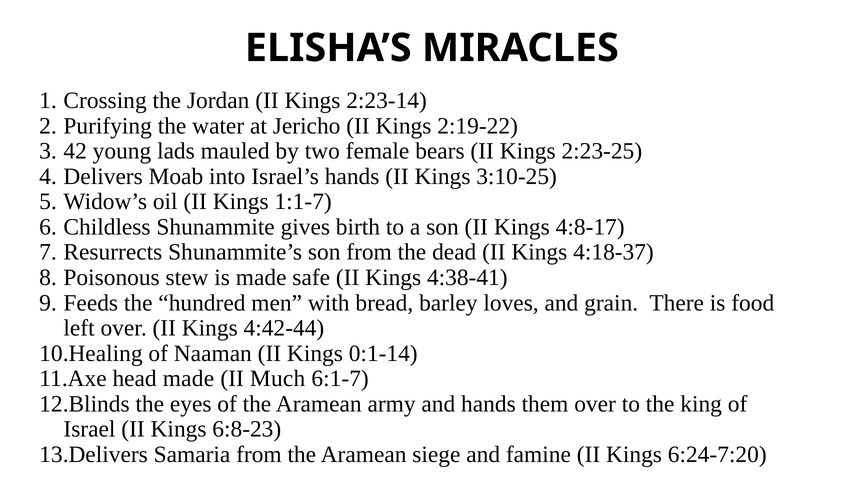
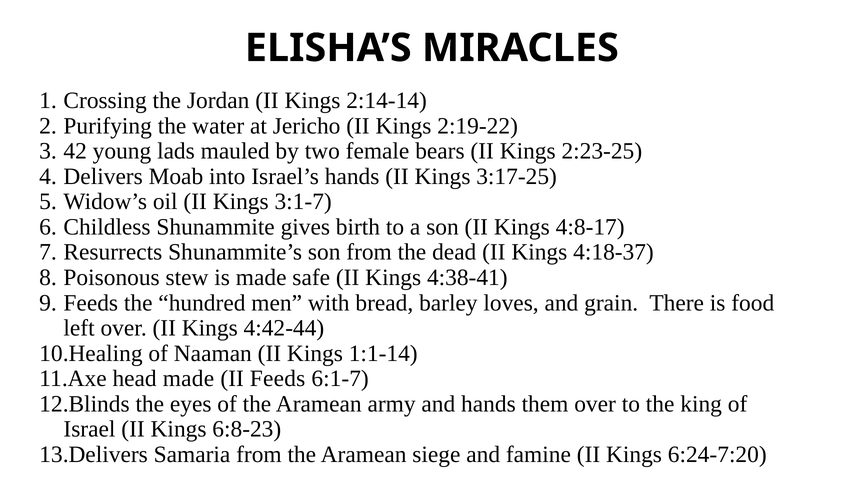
2:23-14: 2:23-14 -> 2:14-14
3:10-25: 3:10-25 -> 3:17-25
1:1-7: 1:1-7 -> 3:1-7
0:1-14: 0:1-14 -> 1:1-14
II Much: Much -> Feeds
